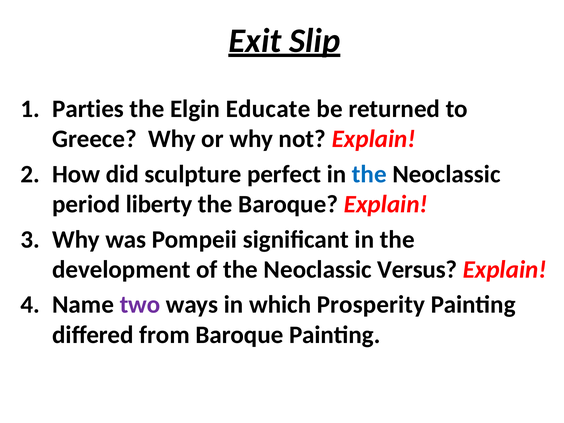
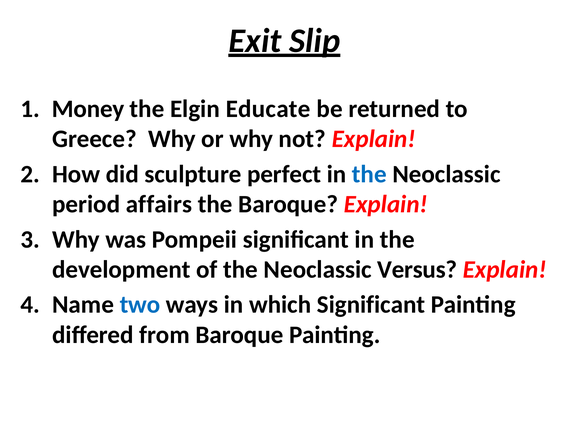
Parties: Parties -> Money
liberty: liberty -> affairs
two colour: purple -> blue
which Prosperity: Prosperity -> Significant
